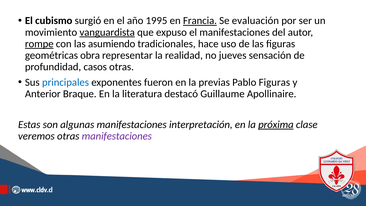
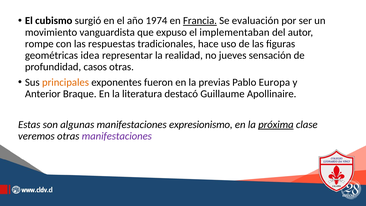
1995: 1995 -> 1974
vanguardista underline: present -> none
el manifestaciones: manifestaciones -> implementaban
rompe underline: present -> none
asumiendo: asumiendo -> respuestas
obra: obra -> idea
principales colour: blue -> orange
Pablo Figuras: Figuras -> Europa
interpretación: interpretación -> expresionismo
